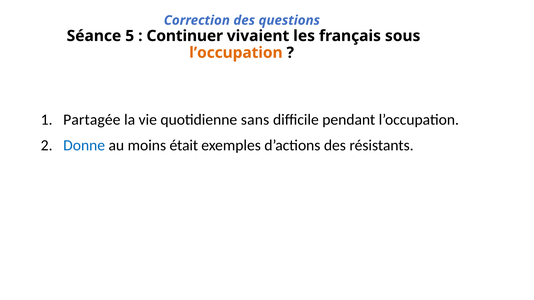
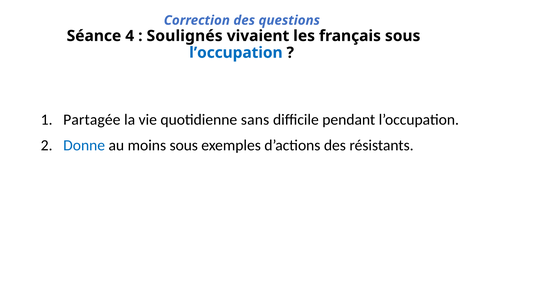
5: 5 -> 4
Continuer: Continuer -> Soulignés
l’occupation at (236, 53) colour: orange -> blue
moins était: était -> sous
